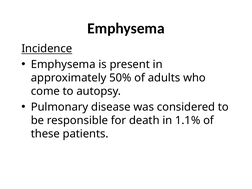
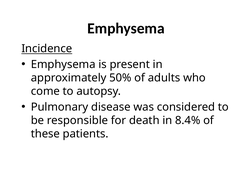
1.1%: 1.1% -> 8.4%
